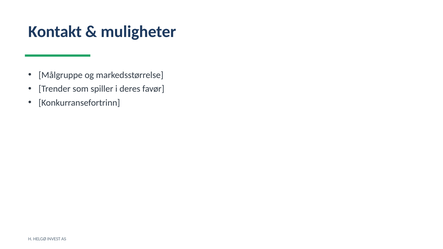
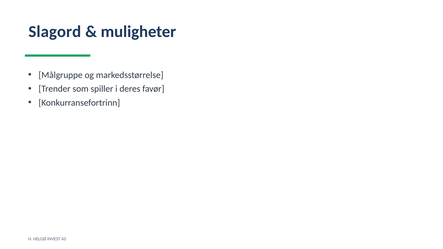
Kontakt: Kontakt -> Slagord
